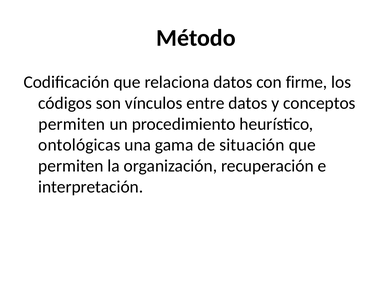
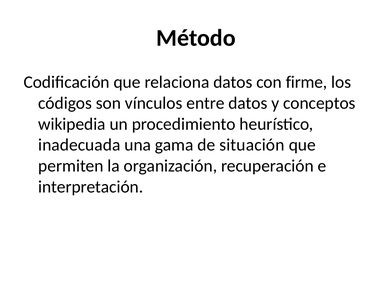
permiten at (72, 124): permiten -> wikipedia
ontológicas: ontológicas -> inadecuada
